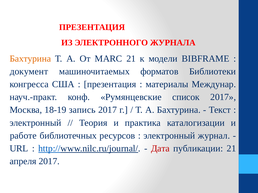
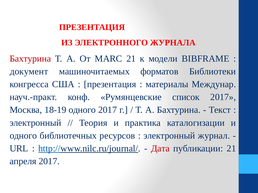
Бахтурина at (30, 59) colour: orange -> red
18-19 запись: запись -> одного
работе at (23, 136): работе -> одного
